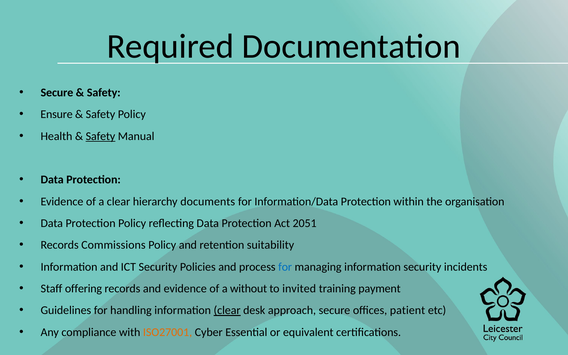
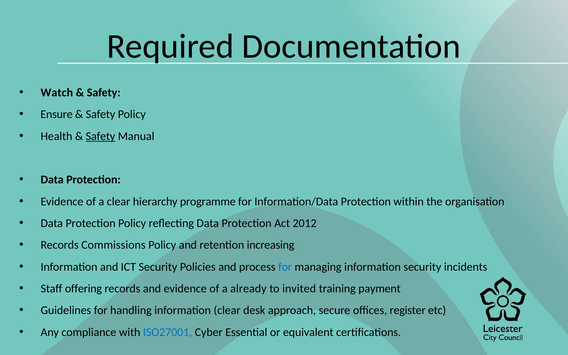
Secure at (57, 93): Secure -> Watch
documents: documents -> programme
2051: 2051 -> 2012
suitability: suitability -> increasing
without: without -> already
clear at (227, 310) underline: present -> none
patient: patient -> register
ISO27001 colour: orange -> blue
